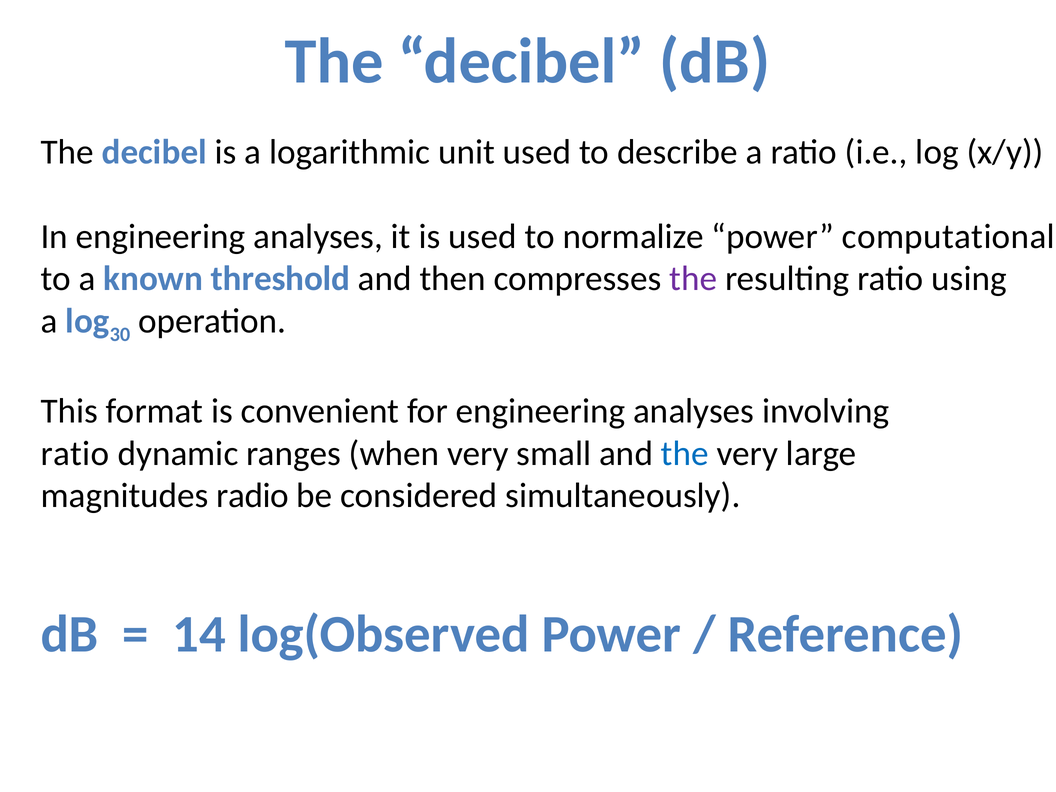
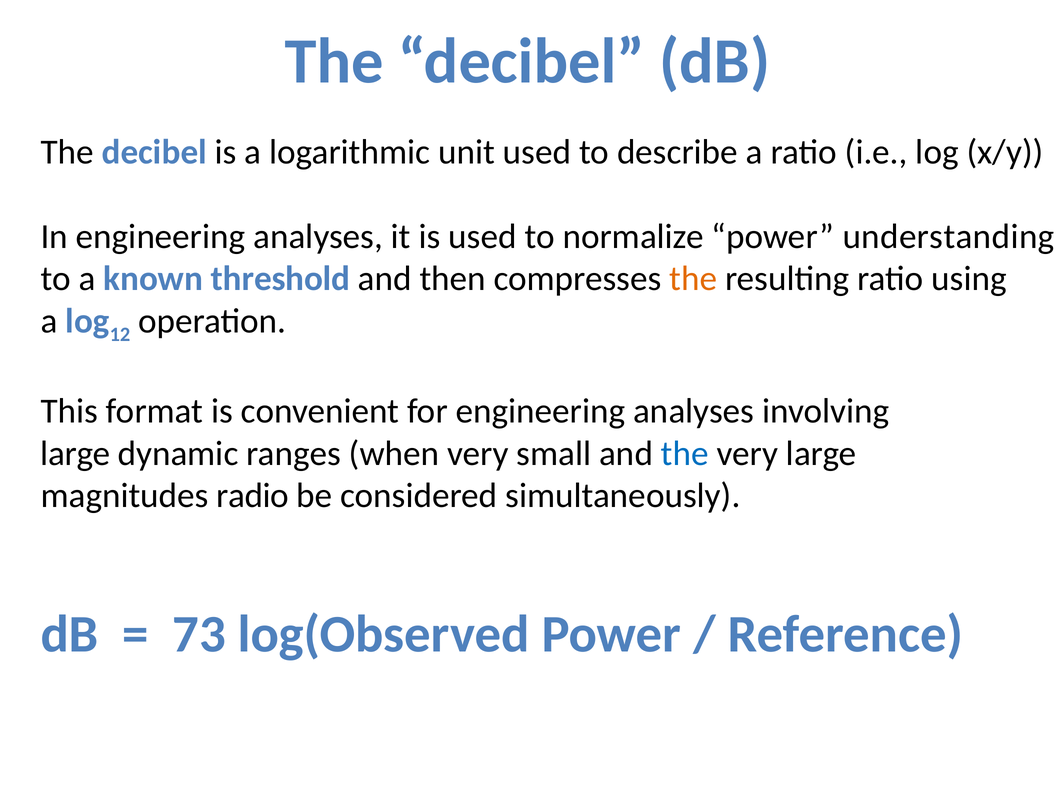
computational: computational -> understanding
the at (693, 279) colour: purple -> orange
30: 30 -> 12
ratio at (75, 453): ratio -> large
14: 14 -> 73
